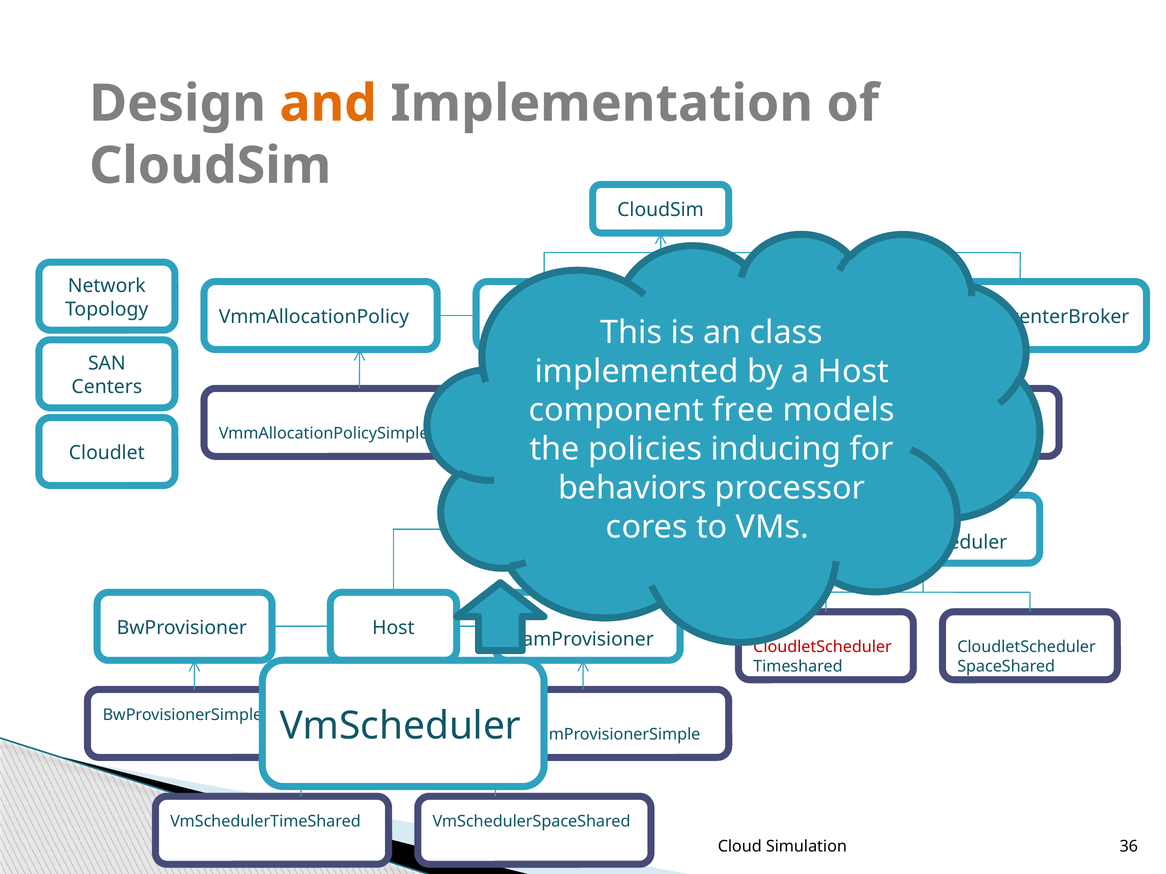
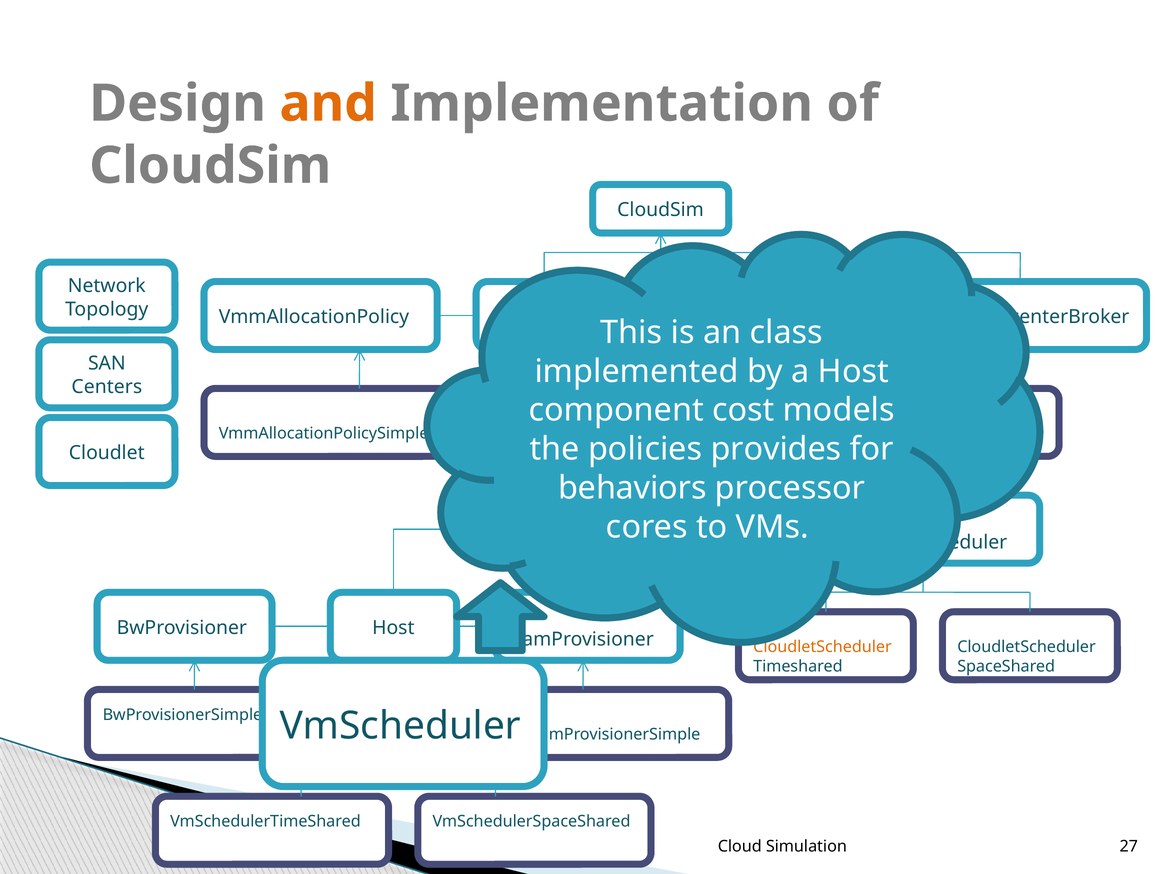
free: free -> cost
inducing: inducing -> provides
CloudletScheduler at (822, 647) colour: red -> orange
36: 36 -> 27
